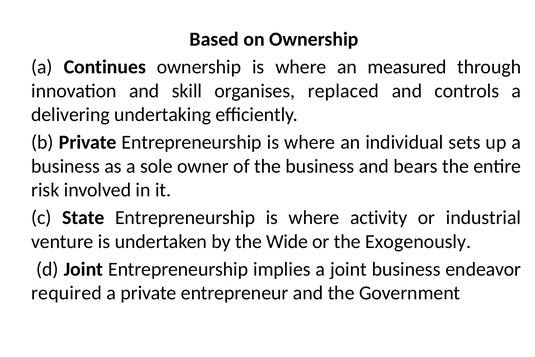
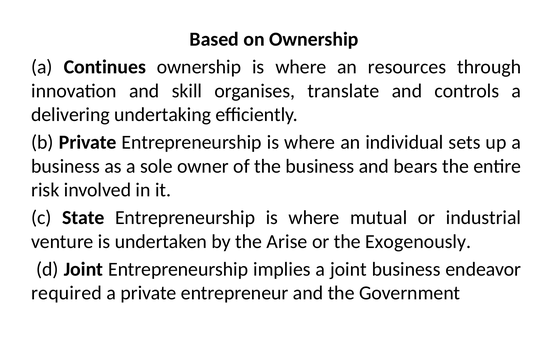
measured: measured -> resources
replaced: replaced -> translate
activity: activity -> mutual
Wide: Wide -> Arise
